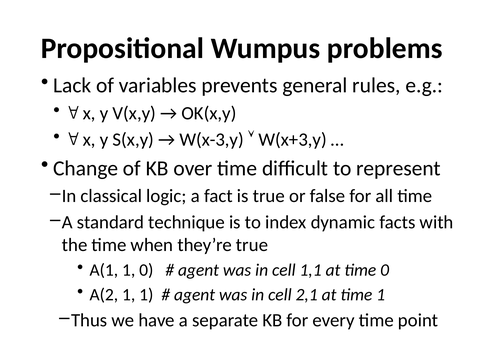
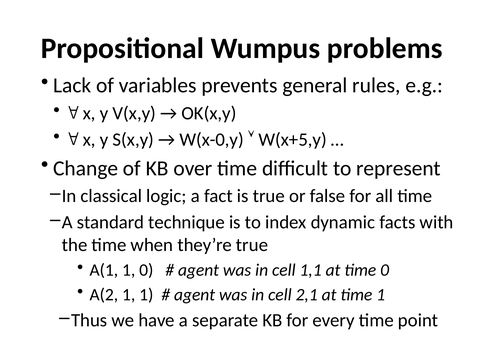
W(x-3,y: W(x-3,y -> W(x-0,y
W(x+3,y: W(x+3,y -> W(x+5,y
